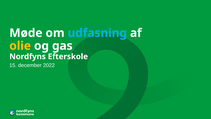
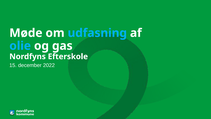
olie colour: yellow -> light blue
